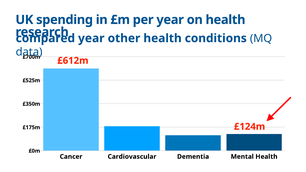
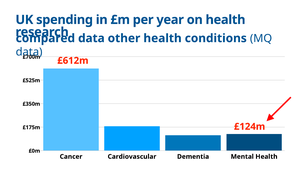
year at (91, 38): year -> data
